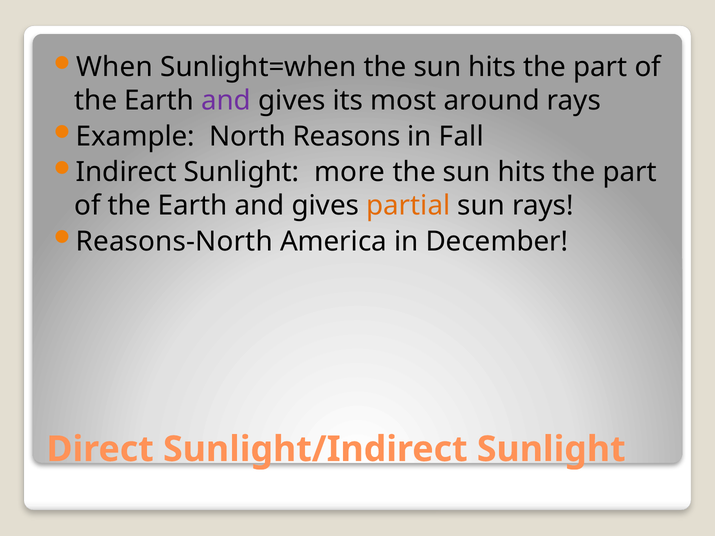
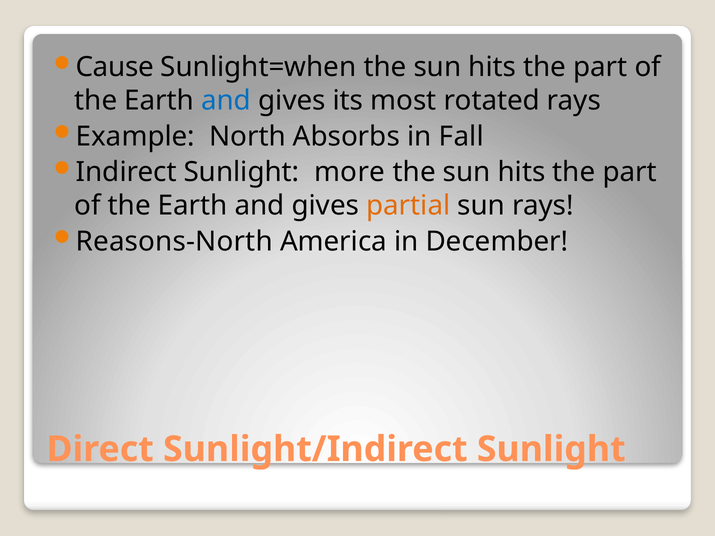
When: When -> Cause
and at (226, 101) colour: purple -> blue
around: around -> rotated
Reasons: Reasons -> Absorbs
